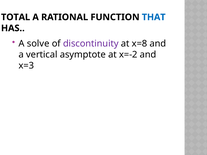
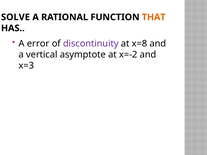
TOTAL: TOTAL -> SOLVE
THAT colour: blue -> orange
solve: solve -> error
